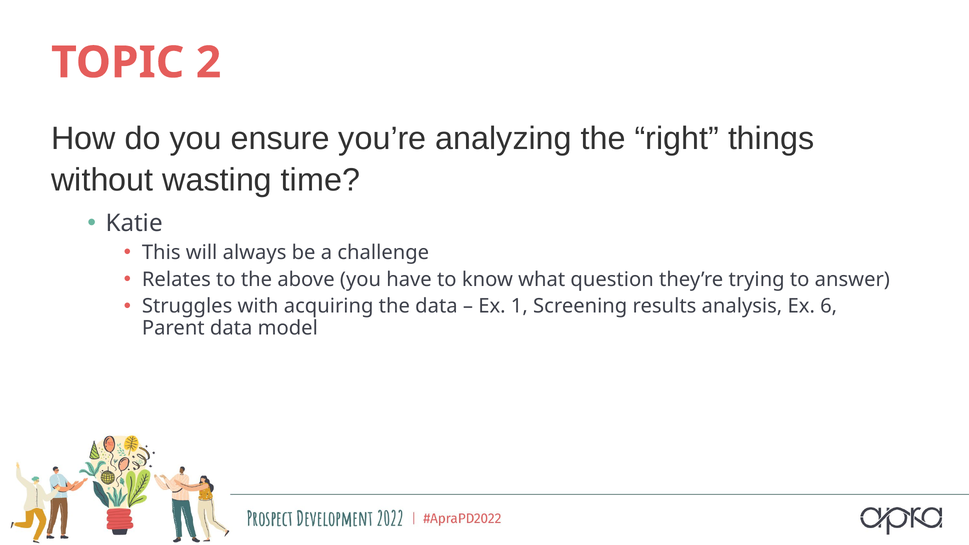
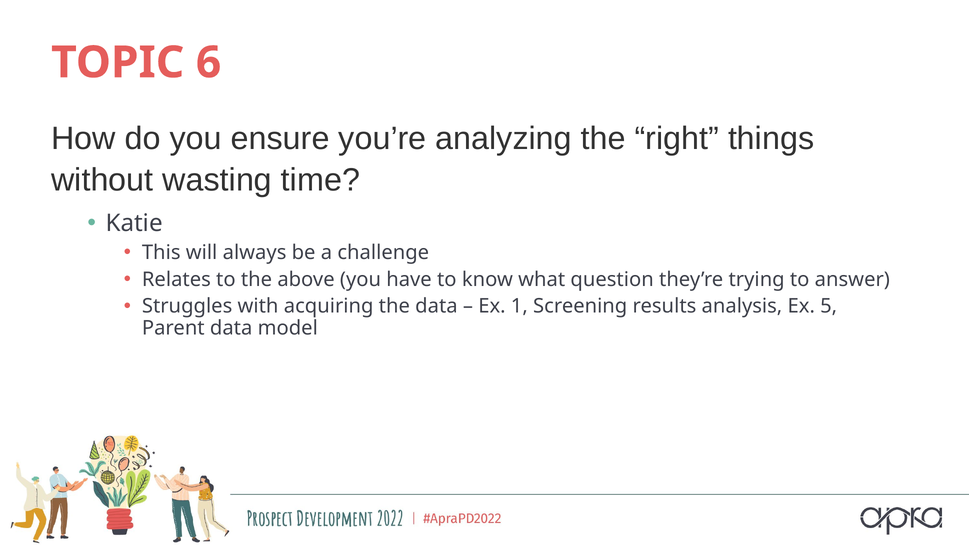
2: 2 -> 6
6: 6 -> 5
